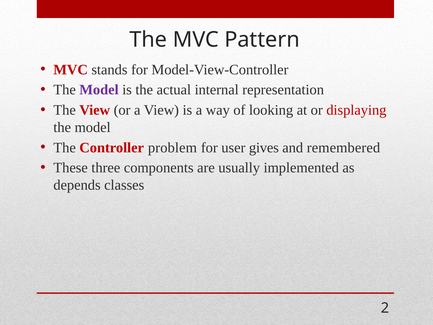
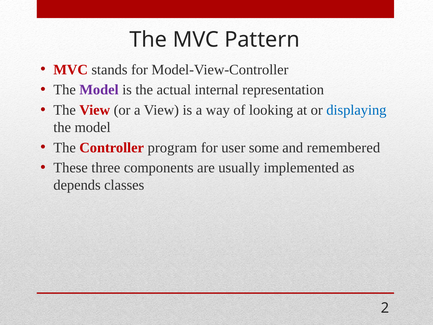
displaying colour: red -> blue
problem: problem -> program
gives: gives -> some
